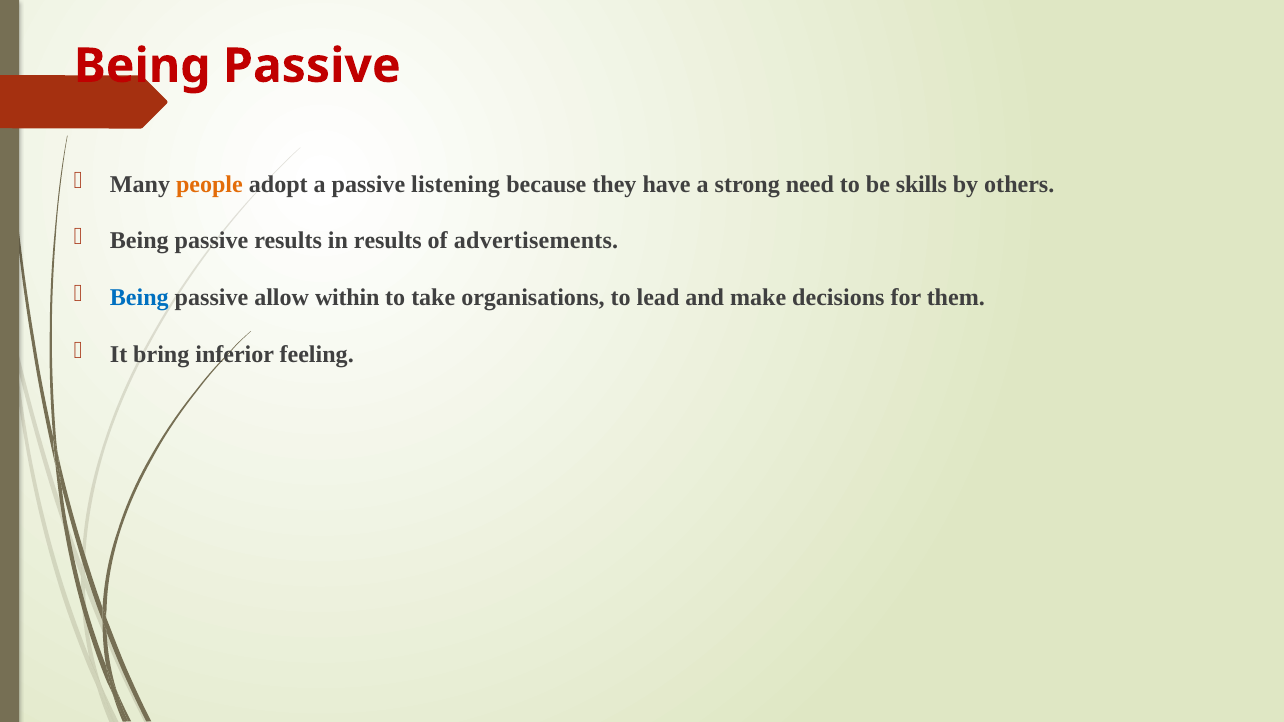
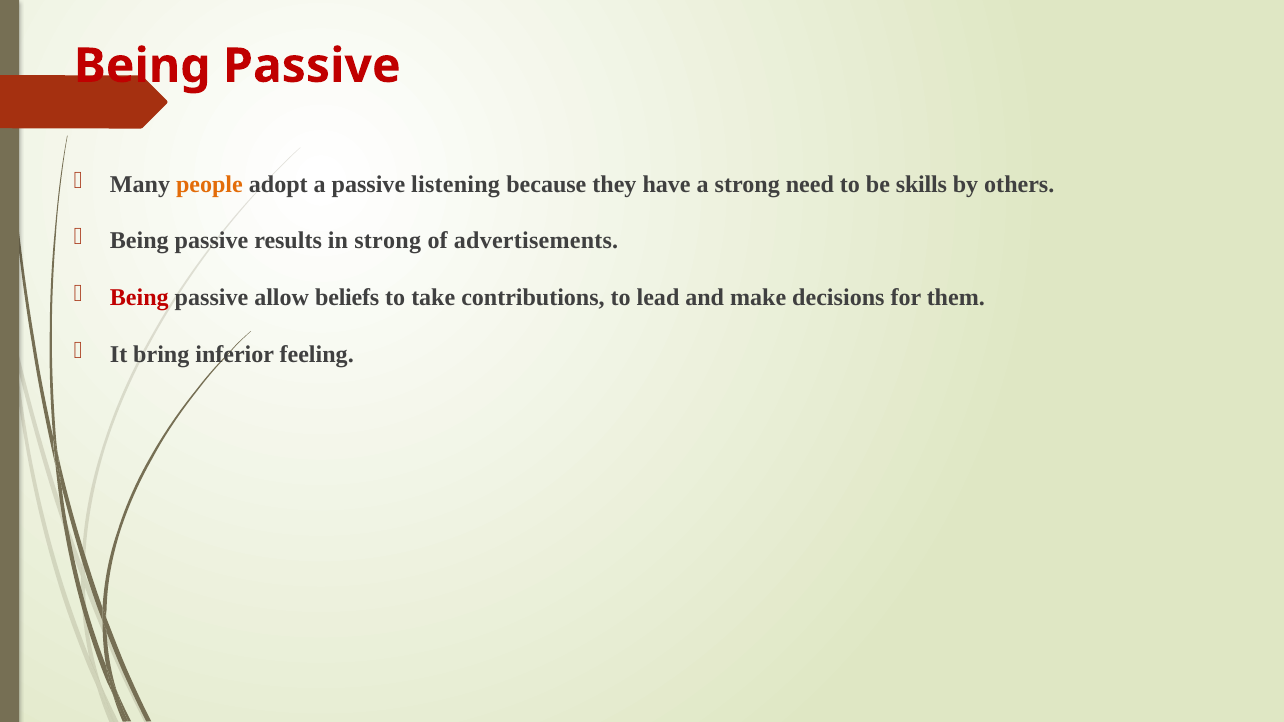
in results: results -> strong
Being at (139, 298) colour: blue -> red
within: within -> beliefs
organisations: organisations -> contributions
